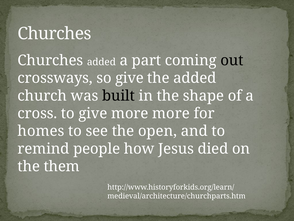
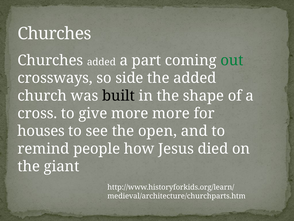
out colour: black -> green
so give: give -> side
homes: homes -> houses
them: them -> giant
